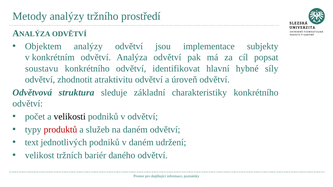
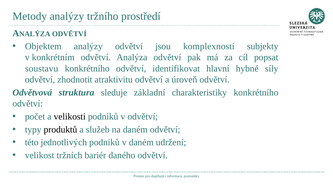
implementace: implementace -> komplexností
produktů colour: red -> black
text: text -> této
